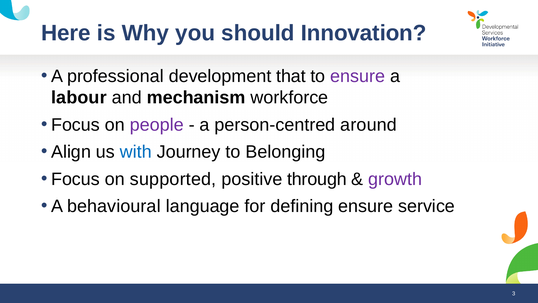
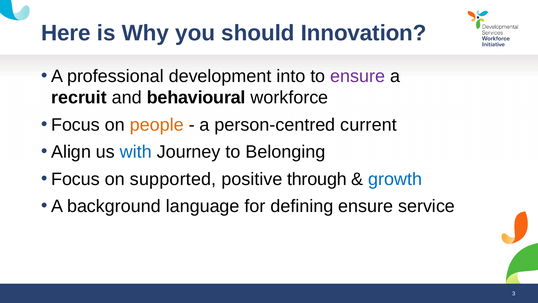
that: that -> into
labour: labour -> recruit
mechanism: mechanism -> behavioural
people colour: purple -> orange
around: around -> current
growth colour: purple -> blue
behavioural: behavioural -> background
